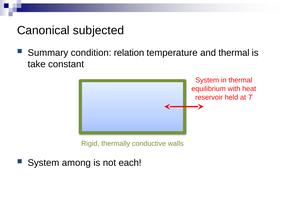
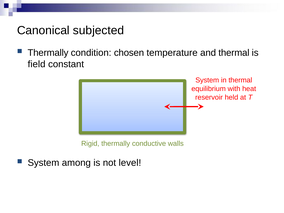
Summary at (48, 53): Summary -> Thermally
relation: relation -> chosen
take: take -> field
each: each -> level
